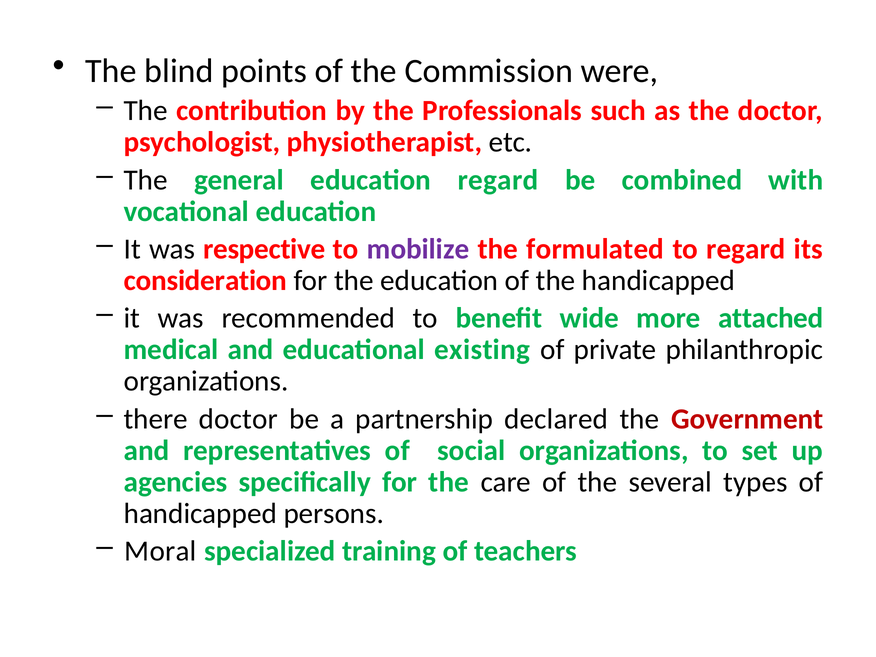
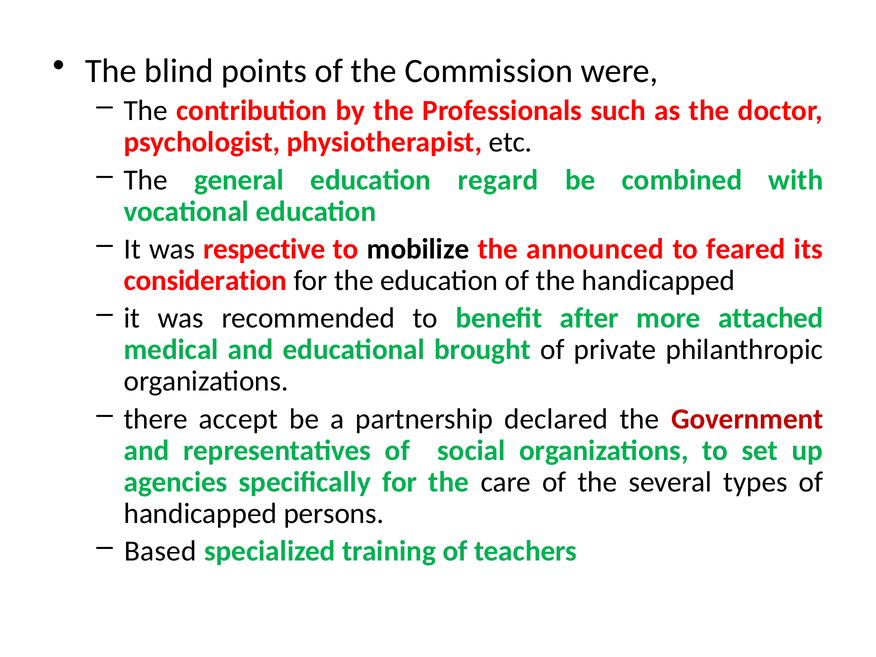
mobilize colour: purple -> black
formulated: formulated -> announced
to regard: regard -> feared
wide: wide -> after
existing: existing -> brought
there doctor: doctor -> accept
Moral: Moral -> Based
